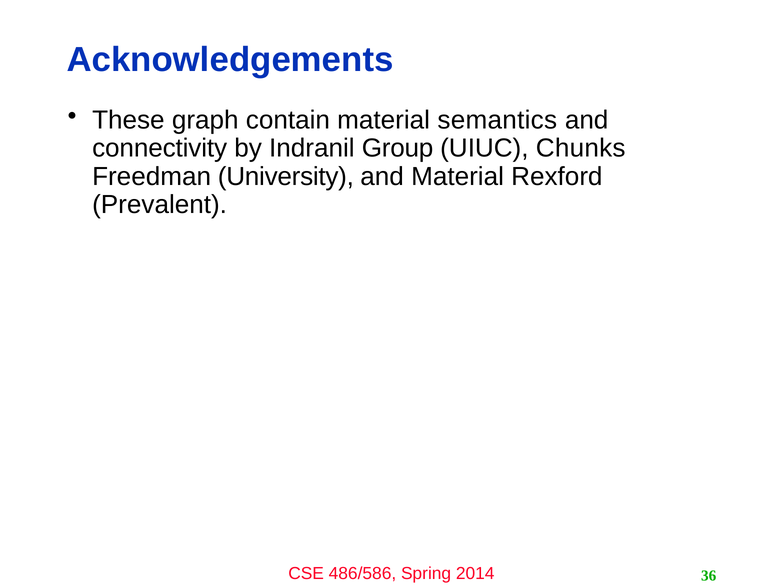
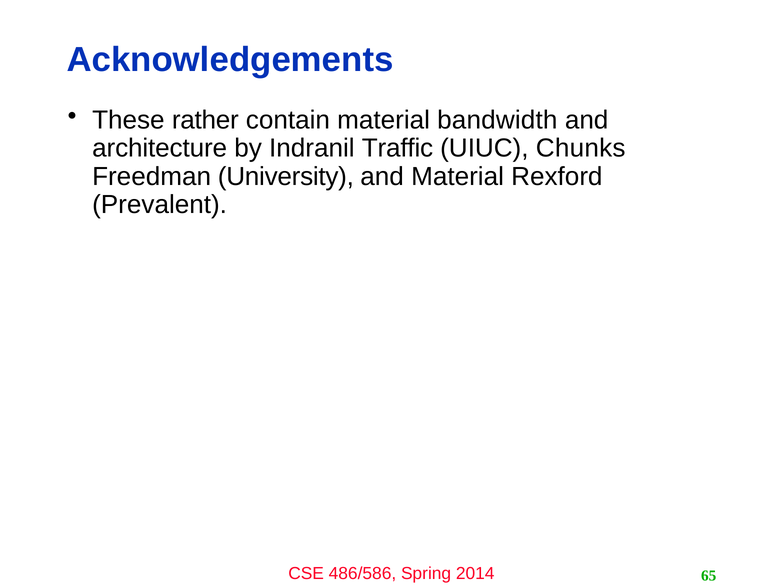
graph: graph -> rather
semantics: semantics -> bandwidth
connectivity: connectivity -> architecture
Group: Group -> Traffic
36: 36 -> 65
